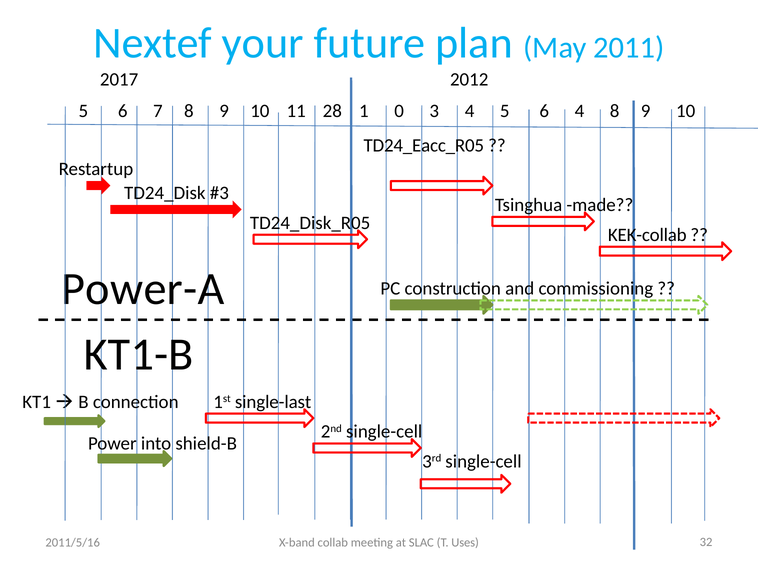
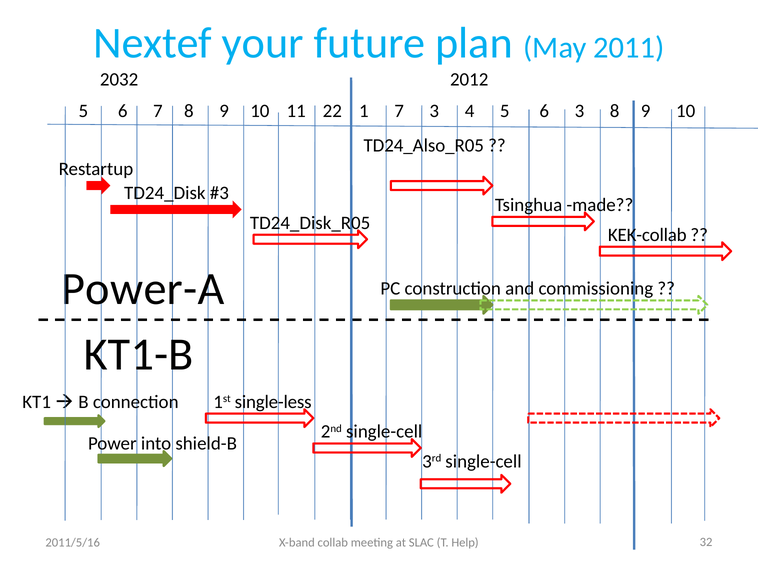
2017: 2017 -> 2032
28: 28 -> 22
1 0: 0 -> 7
6 4: 4 -> 3
TD24_Eacc_R05: TD24_Eacc_R05 -> TD24_Also_R05
single-last: single-last -> single-less
Uses: Uses -> Help
